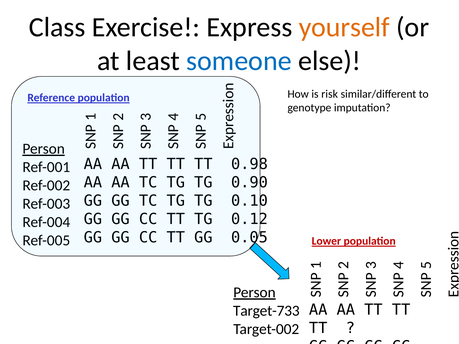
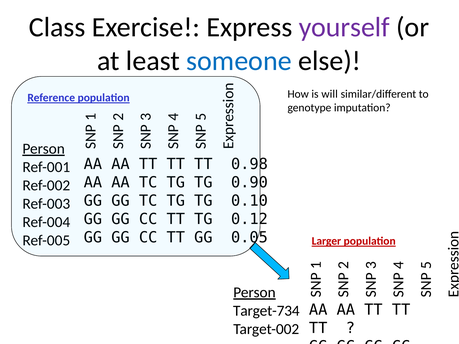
yourself colour: orange -> purple
risk: risk -> will
Lower: Lower -> Larger
Target-733: Target-733 -> Target-734
